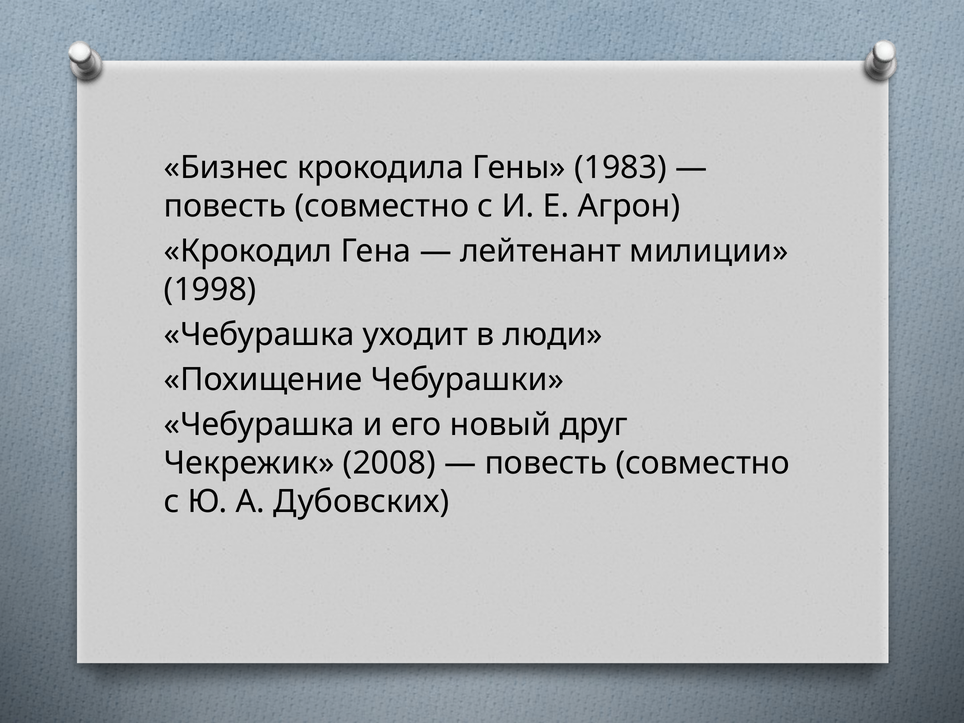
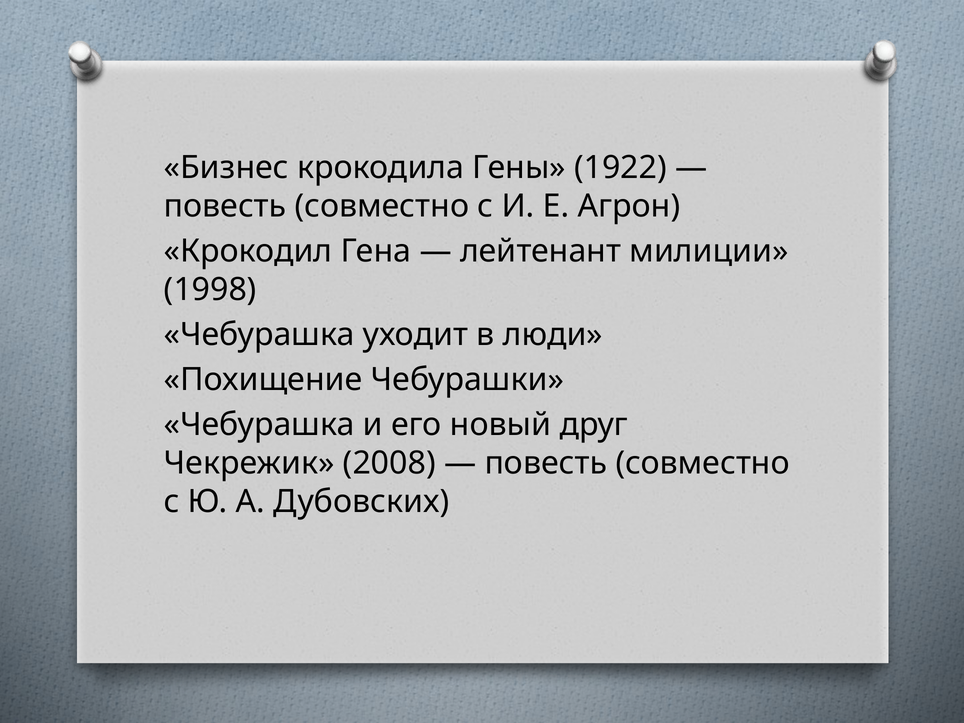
1983: 1983 -> 1922
